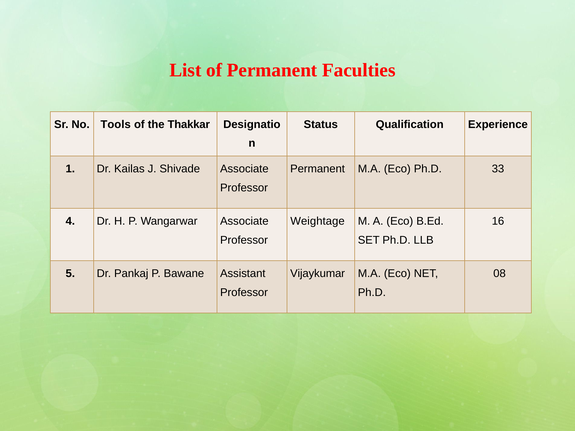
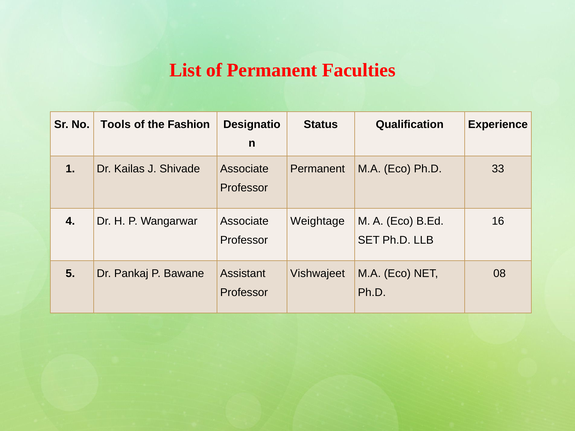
Thakkar: Thakkar -> Fashion
Vijaykumar: Vijaykumar -> Vishwajeet
